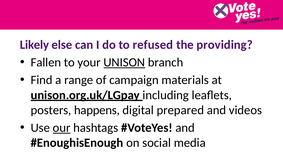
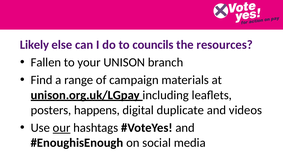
refused: refused -> councils
providing: providing -> resources
UNISON underline: present -> none
prepared: prepared -> duplicate
